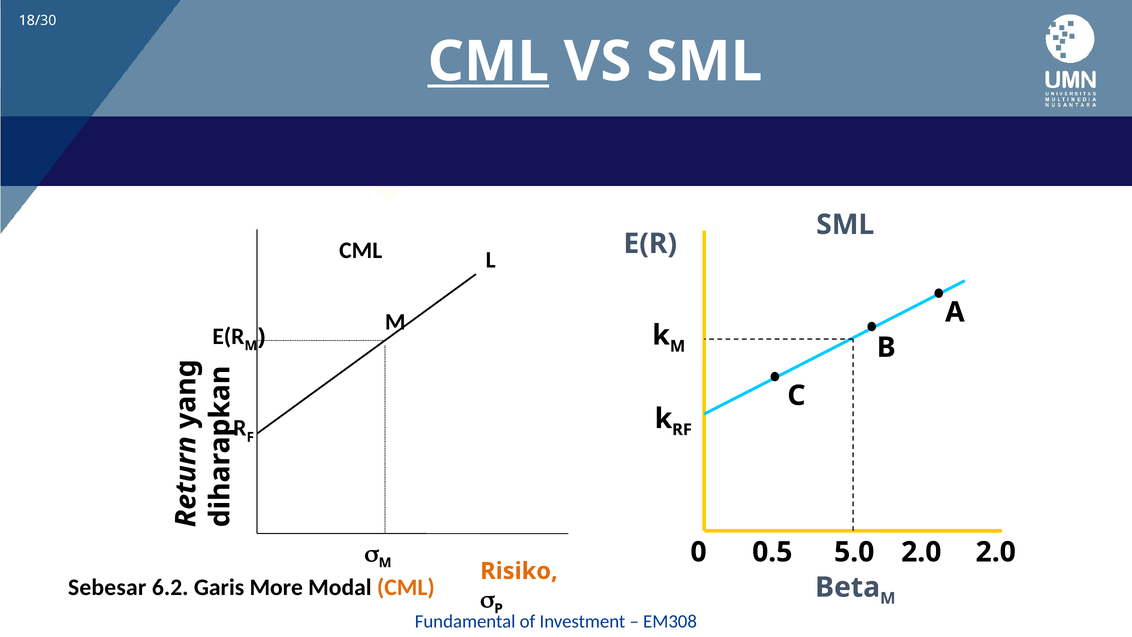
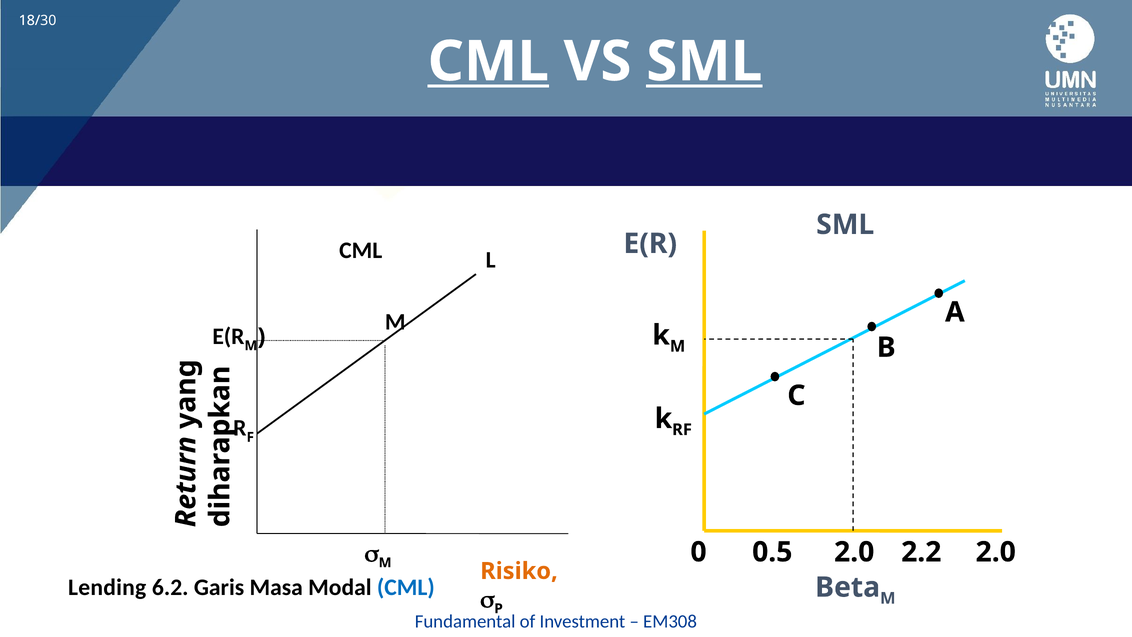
SML at (704, 62) underline: none -> present
0 5.0: 5.0 -> 2.0
0.5 2.0: 2.0 -> 2.2
Sebesar: Sebesar -> Lending
More: More -> Masa
CML at (406, 587) colour: orange -> blue
